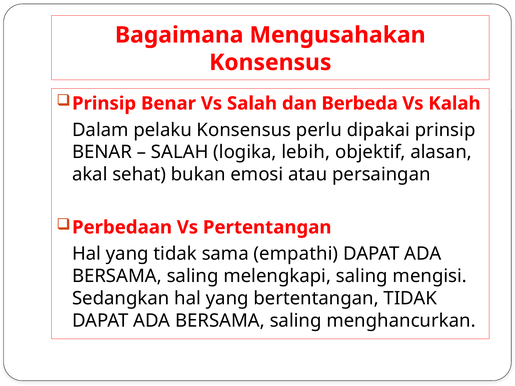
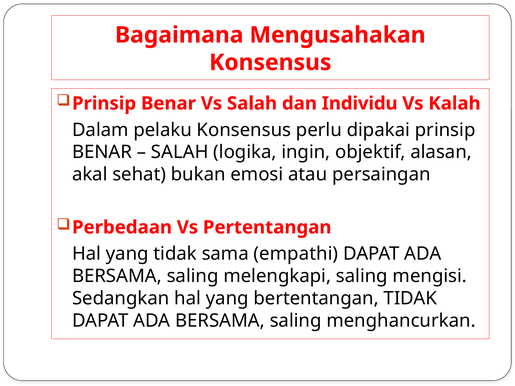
Berbeda: Berbeda -> Individu
lebih: lebih -> ingin
